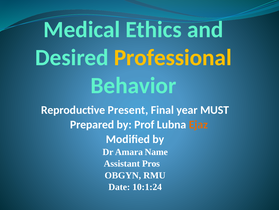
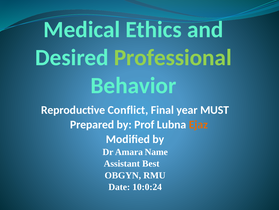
Professional colour: yellow -> light green
Present: Present -> Conflict
Pros: Pros -> Best
10:1:24: 10:1:24 -> 10:0:24
